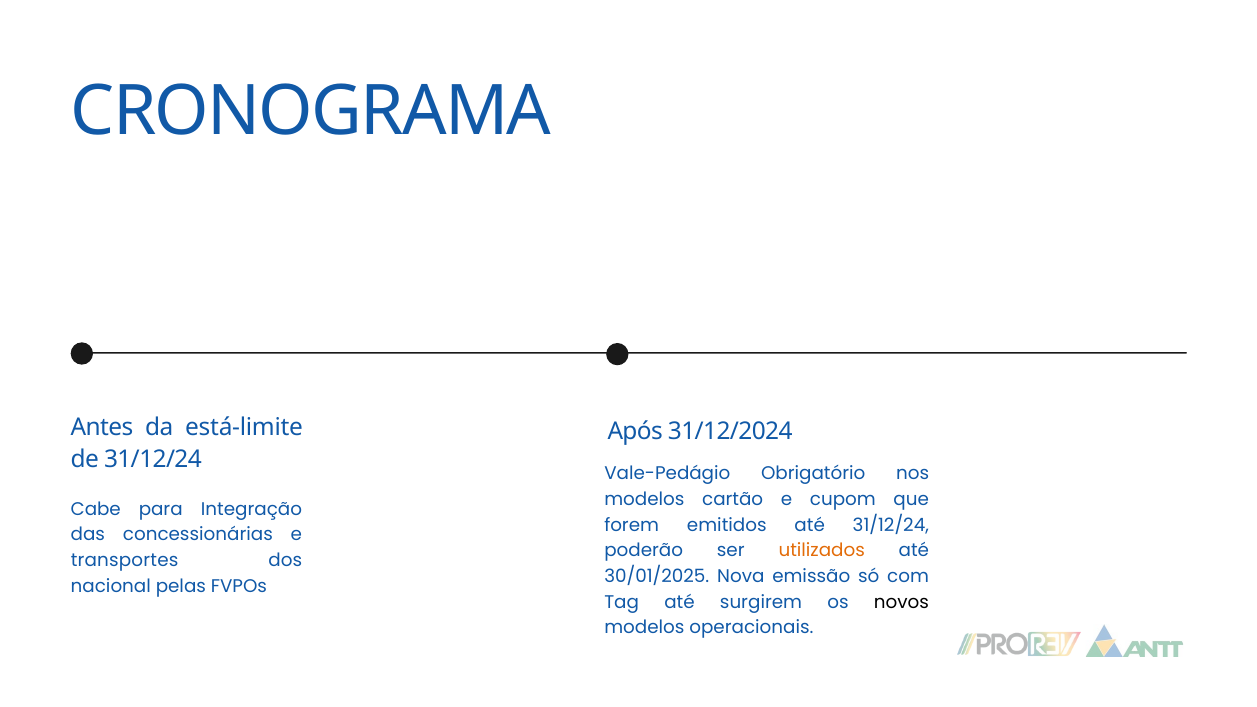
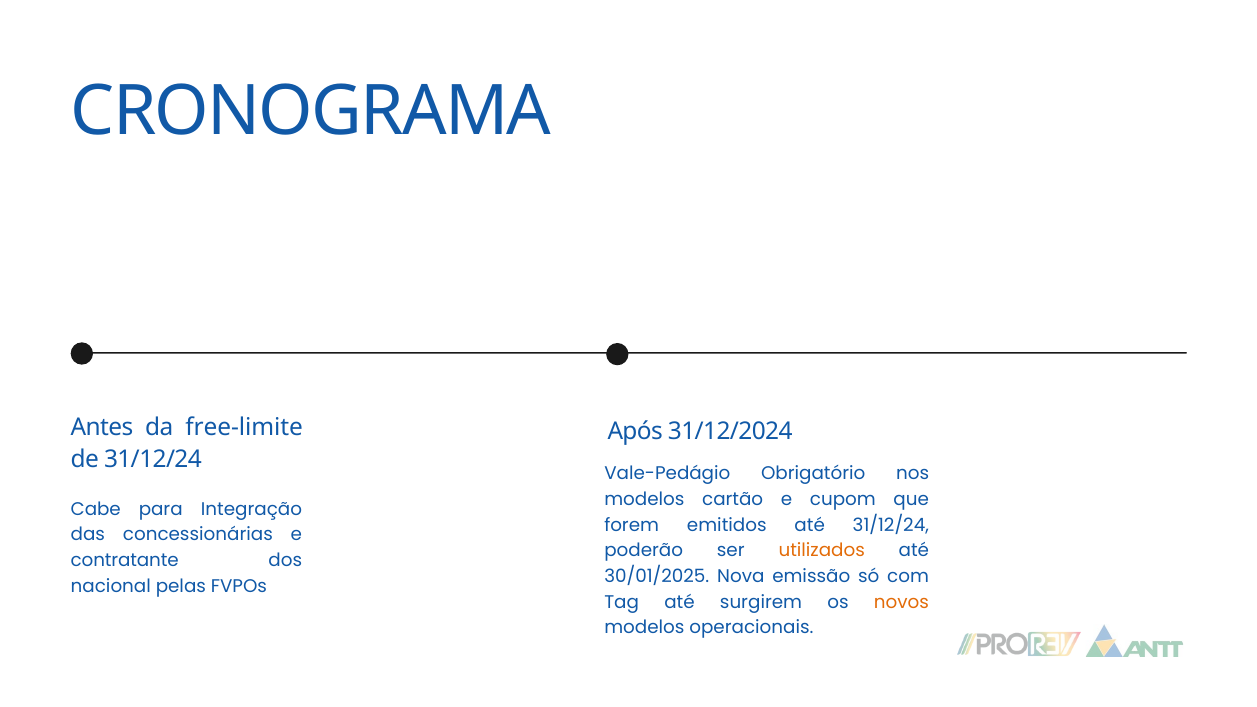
está-limite: está-limite -> free-limite
transportes: transportes -> contratante
novos colour: black -> orange
